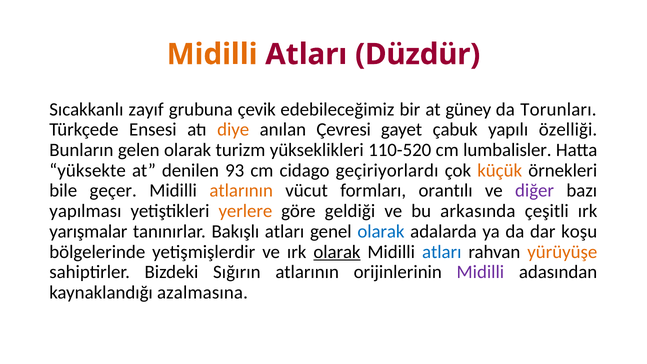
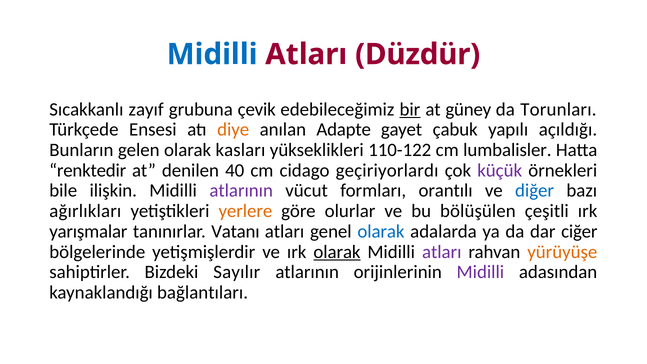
Midilli at (212, 54) colour: orange -> blue
bir underline: none -> present
Çevresi: Çevresi -> Adapte
özelliği: özelliği -> açıldığı
turizm: turizm -> kasları
110-520: 110-520 -> 110-122
yüksekte: yüksekte -> renktedir
93: 93 -> 40
küçük colour: orange -> purple
geçer: geçer -> ilişkin
atlarının at (241, 191) colour: orange -> purple
diğer colour: purple -> blue
yapılması: yapılması -> ağırlıkları
geldiği: geldiği -> olurlar
arkasında: arkasında -> bölüşülen
Bakışlı: Bakışlı -> Vatanı
koşu: koşu -> ciğer
atları at (442, 252) colour: blue -> purple
Sığırın: Sığırın -> Sayılır
azalmasına: azalmasına -> bağlantıları
